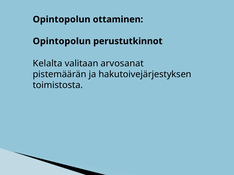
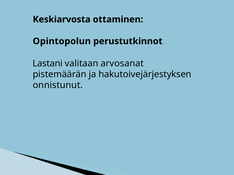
Opintopolun at (62, 19): Opintopolun -> Keskiarvosta
Kelalta: Kelalta -> Lastani
toimistosta: toimistosta -> onnistunut
